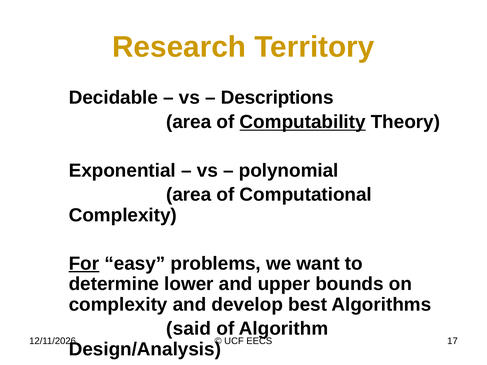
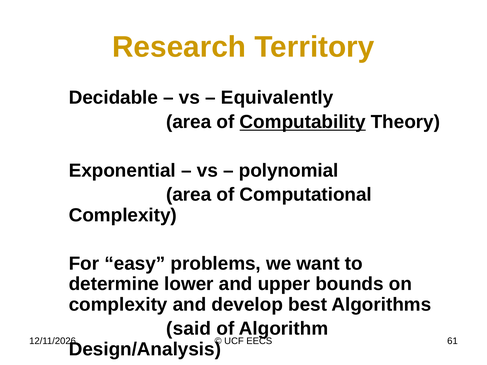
Descriptions: Descriptions -> Equivalently
For underline: present -> none
17: 17 -> 61
